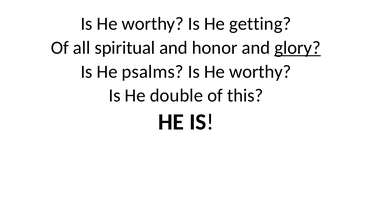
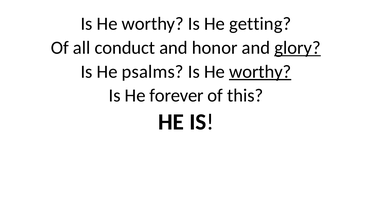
spiritual: spiritual -> conduct
worthy at (260, 72) underline: none -> present
double: double -> forever
